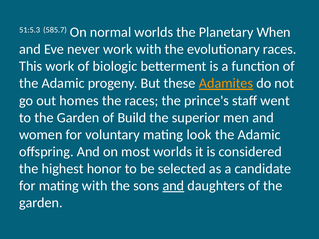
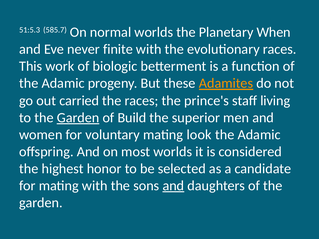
never work: work -> finite
homes: homes -> carried
went: went -> living
Garden at (78, 118) underline: none -> present
